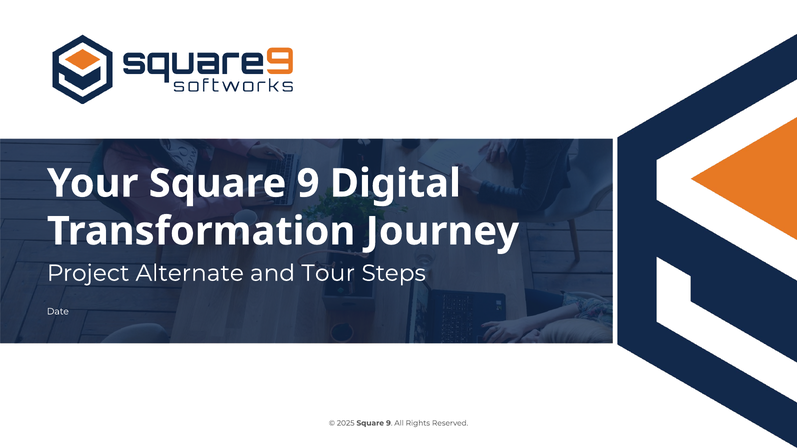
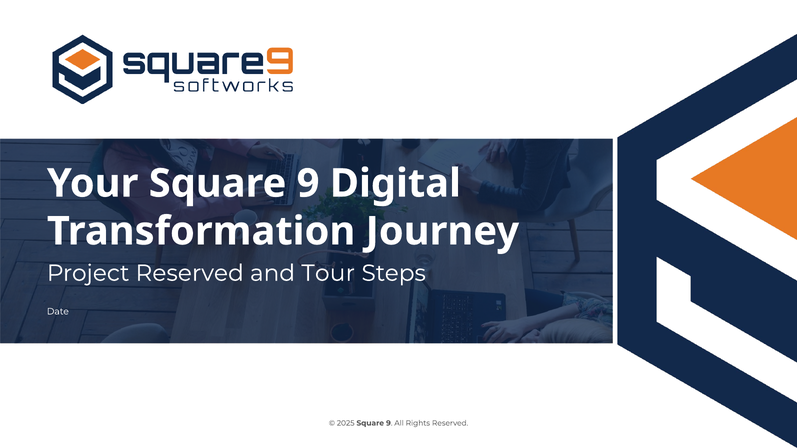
Project Alternate: Alternate -> Reserved
